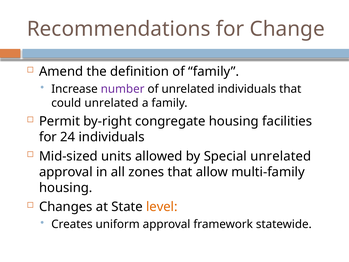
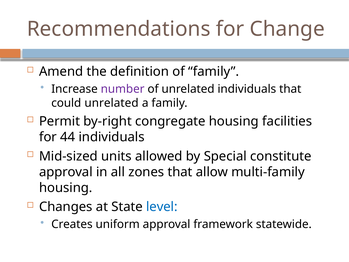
24: 24 -> 44
Special unrelated: unrelated -> constitute
level colour: orange -> blue
